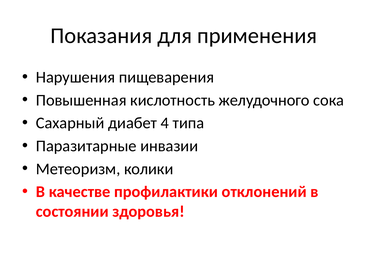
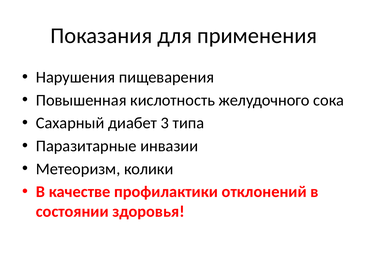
4: 4 -> 3
